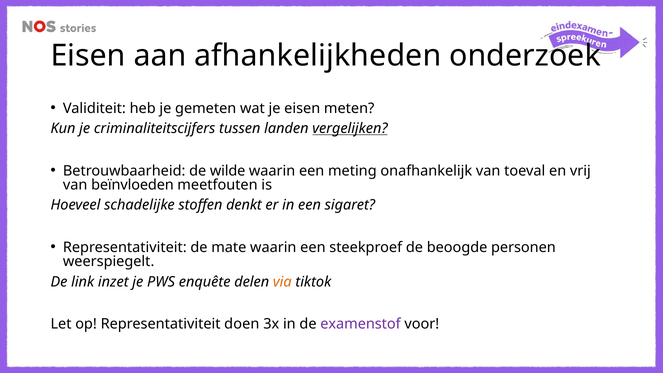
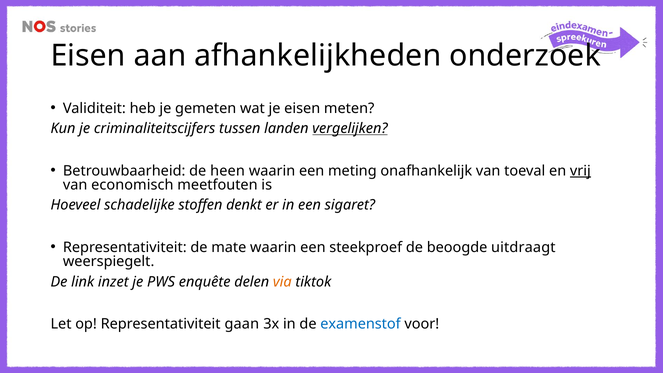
wilde: wilde -> heen
vrij underline: none -> present
beïnvloeden: beïnvloeden -> economisch
personen: personen -> uitdraagt
doen: doen -> gaan
examenstof colour: purple -> blue
